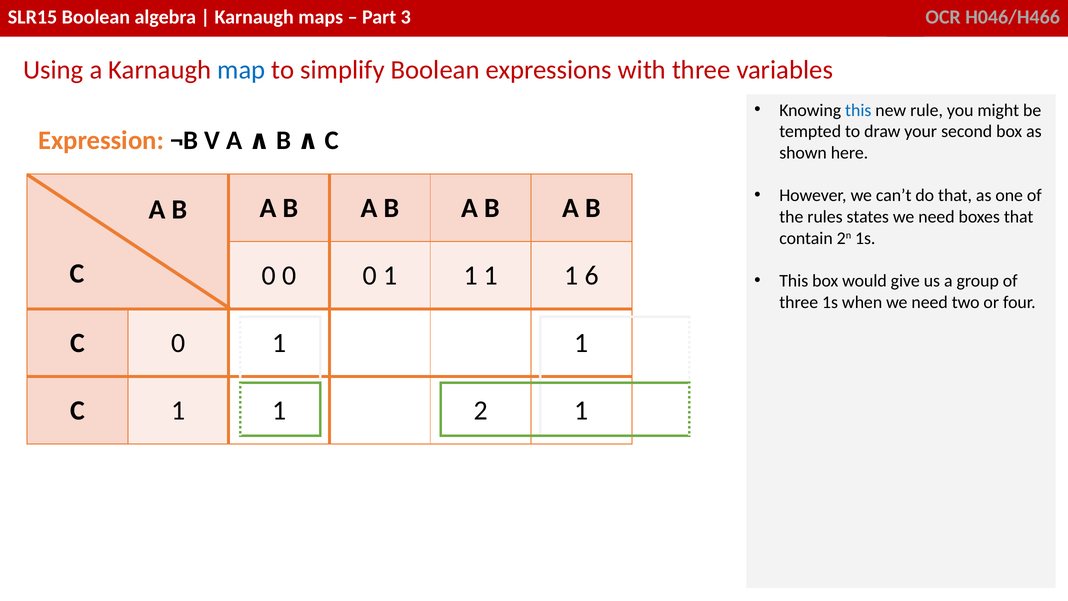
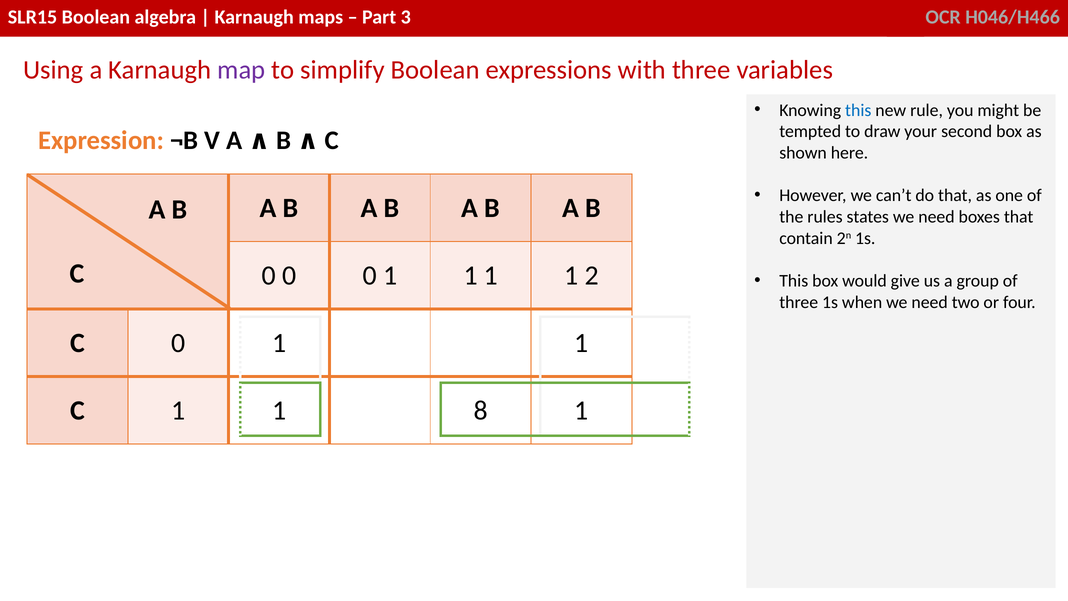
map colour: blue -> purple
6: 6 -> 2
2: 2 -> 8
